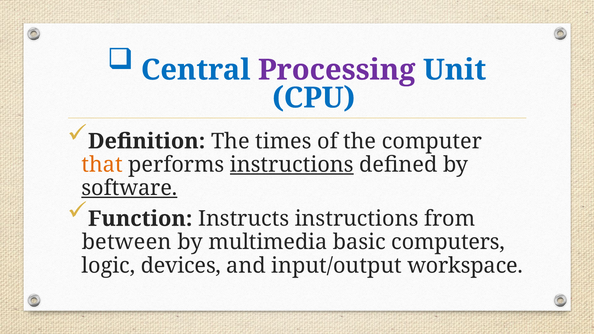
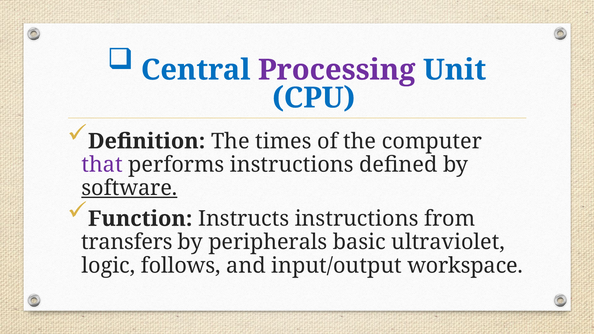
that colour: orange -> purple
instructions at (292, 165) underline: present -> none
between: between -> transfers
multimedia: multimedia -> peripherals
computers: computers -> ultraviolet
devices: devices -> follows
